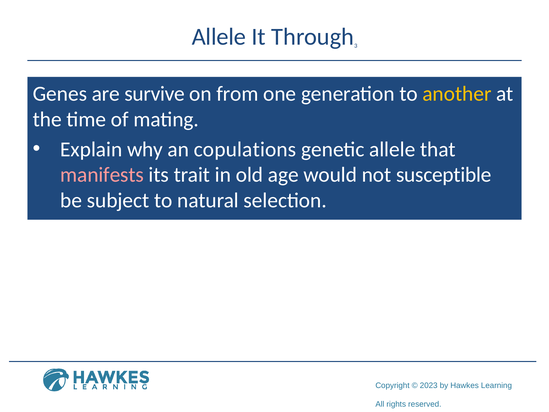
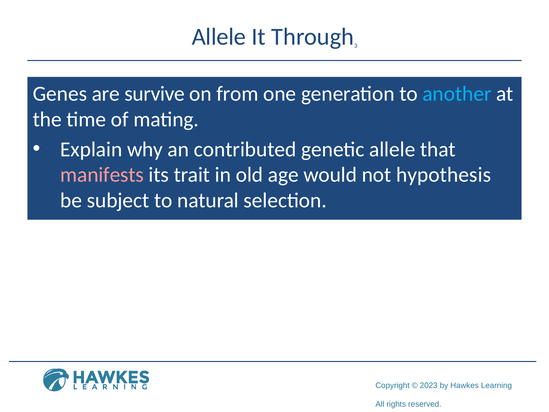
another colour: yellow -> light blue
copulations: copulations -> contributed
susceptible: susceptible -> hypothesis
